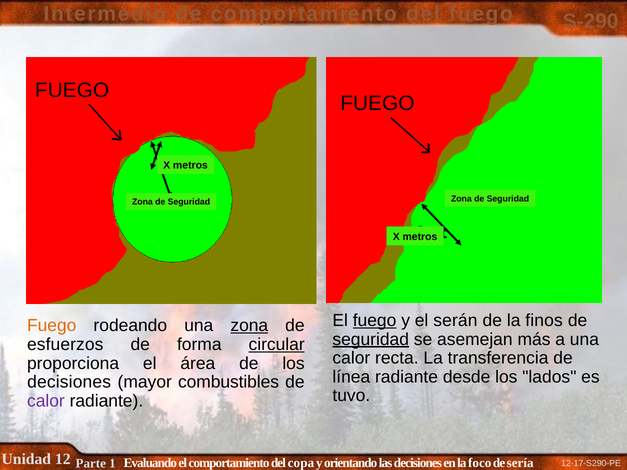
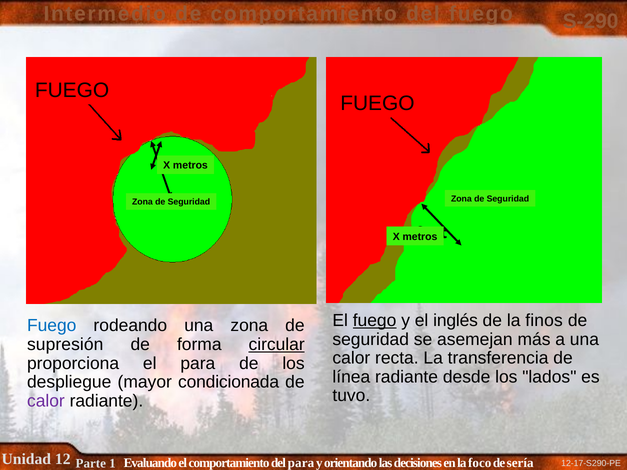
serán: serán -> inglés
Fuego at (52, 326) colour: orange -> blue
zona at (249, 326) underline: present -> none
seguridad at (371, 339) underline: present -> none
esfuerzos: esfuerzos -> supresión
el área: área -> para
decisiones at (69, 382): decisiones -> despliegue
combustibles: combustibles -> condicionada
copa at (301, 463): copa -> para
